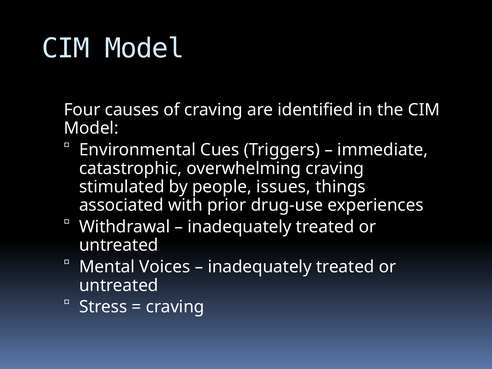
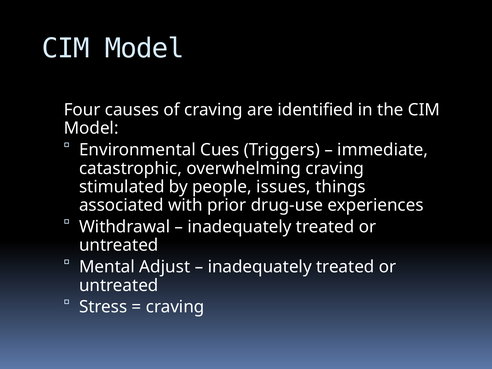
Voices: Voices -> Adjust
